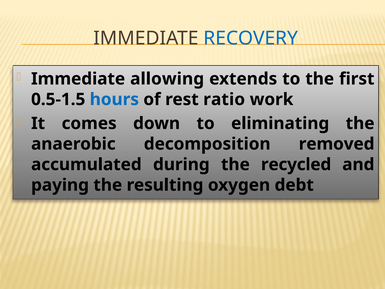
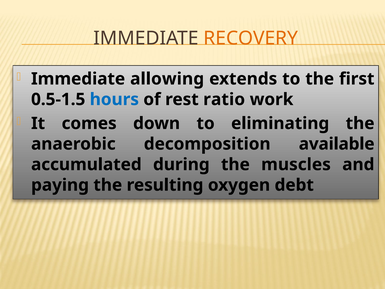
RECOVERY colour: blue -> orange
removed: removed -> available
recycled: recycled -> muscles
